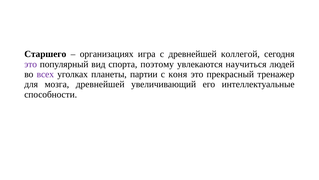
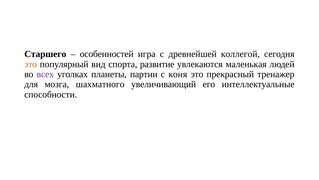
организациях: организациях -> особенностей
это at (31, 64) colour: purple -> orange
поэтому: поэтому -> развитие
научиться: научиться -> маленькая
мозга древнейшей: древнейшей -> шахматного
